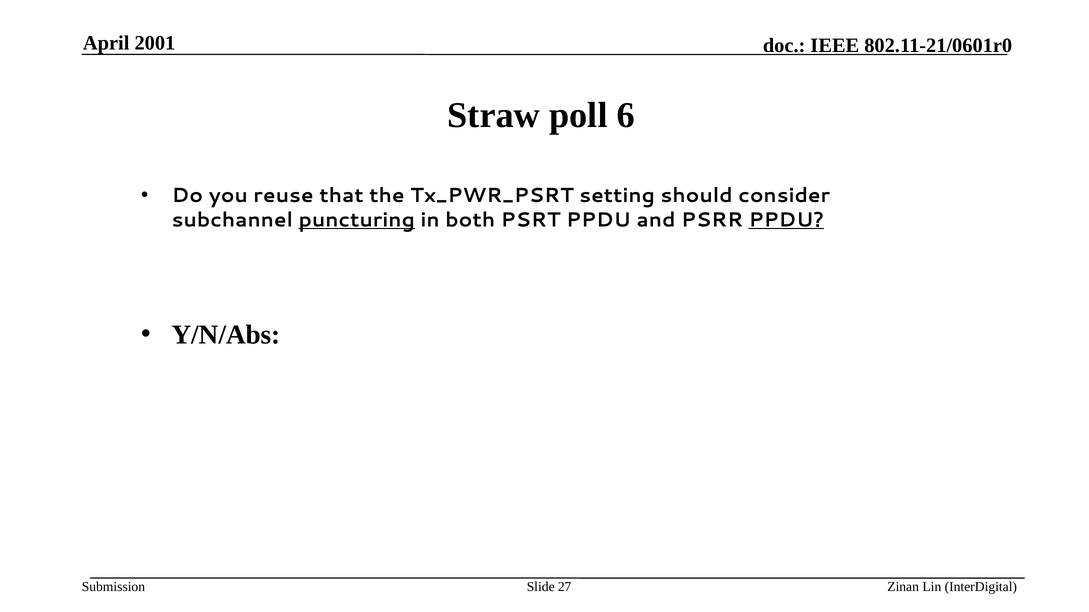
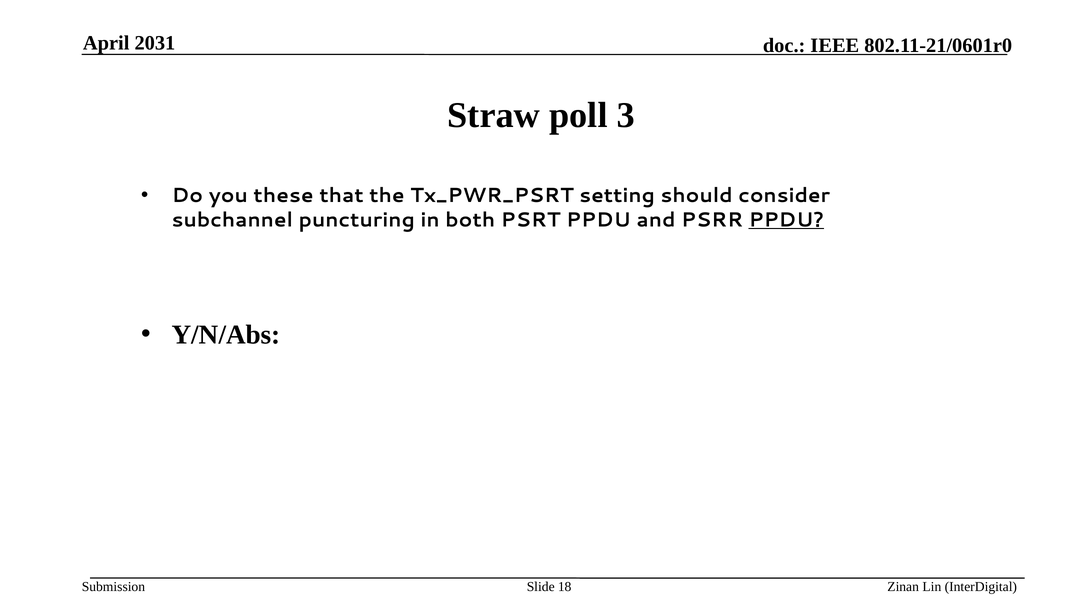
2001: 2001 -> 2031
6: 6 -> 3
reuse: reuse -> these
puncturing underline: present -> none
27: 27 -> 18
